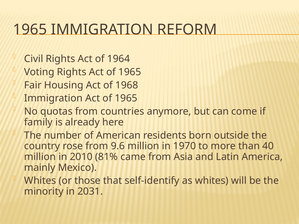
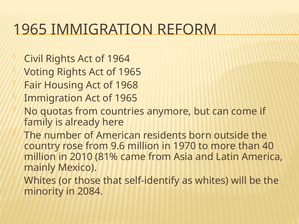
2031: 2031 -> 2084
